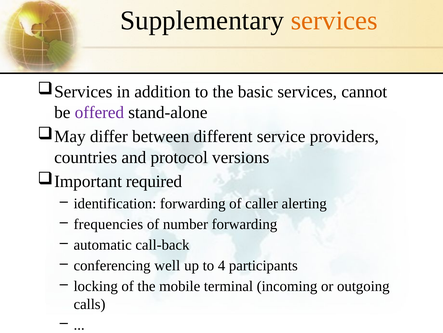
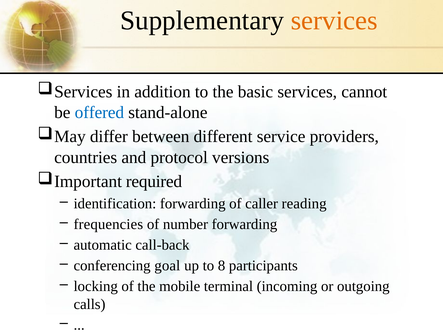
offered colour: purple -> blue
alerting: alerting -> reading
well: well -> goal
4: 4 -> 8
